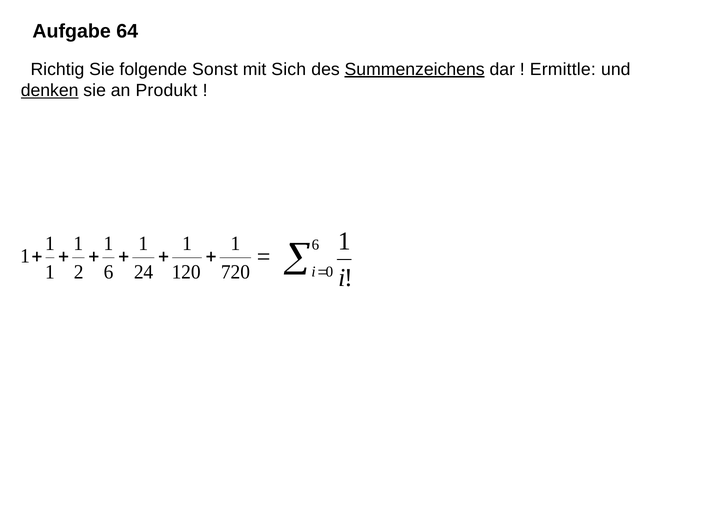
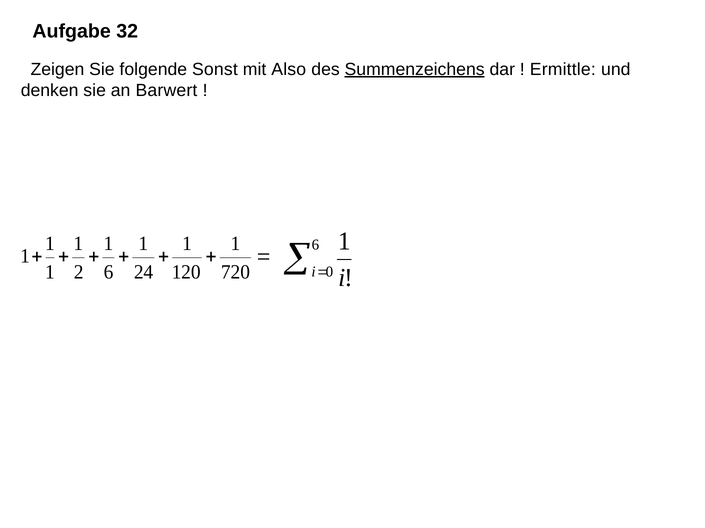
64: 64 -> 32
Richtig: Richtig -> Zeigen
Sich: Sich -> Also
denken underline: present -> none
Produkt: Produkt -> Barwert
